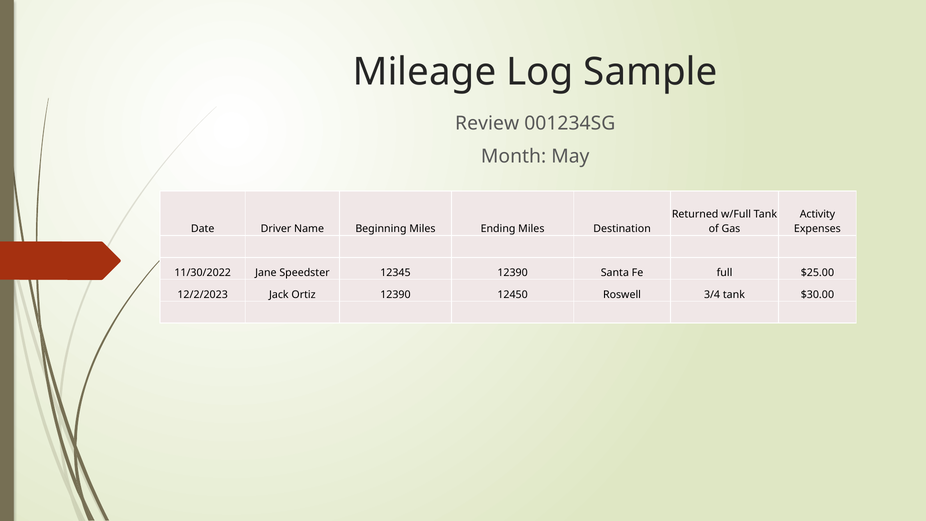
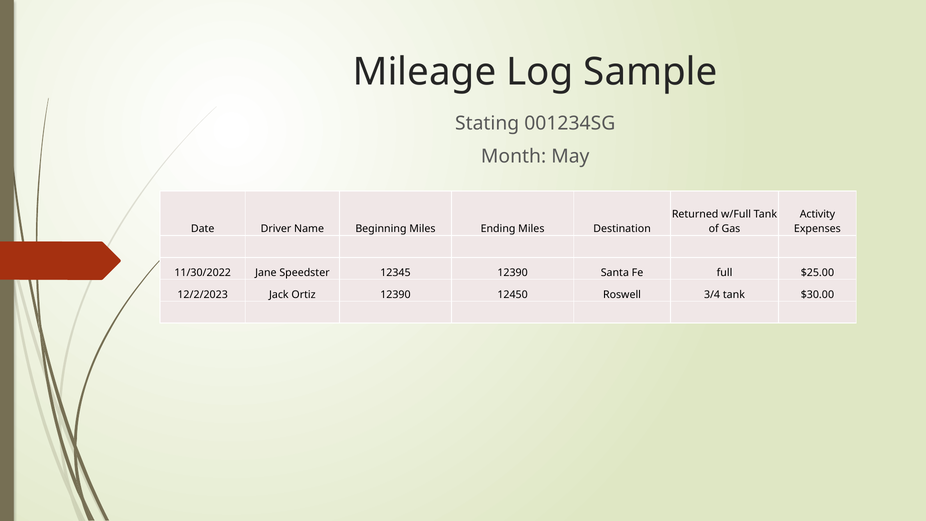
Review: Review -> Stating
